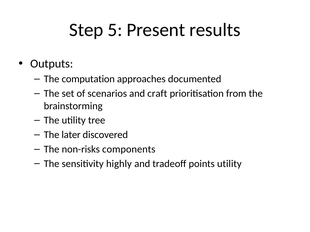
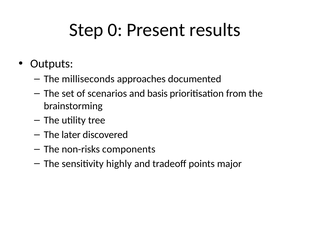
5: 5 -> 0
computation: computation -> milliseconds
craft: craft -> basis
points utility: utility -> major
